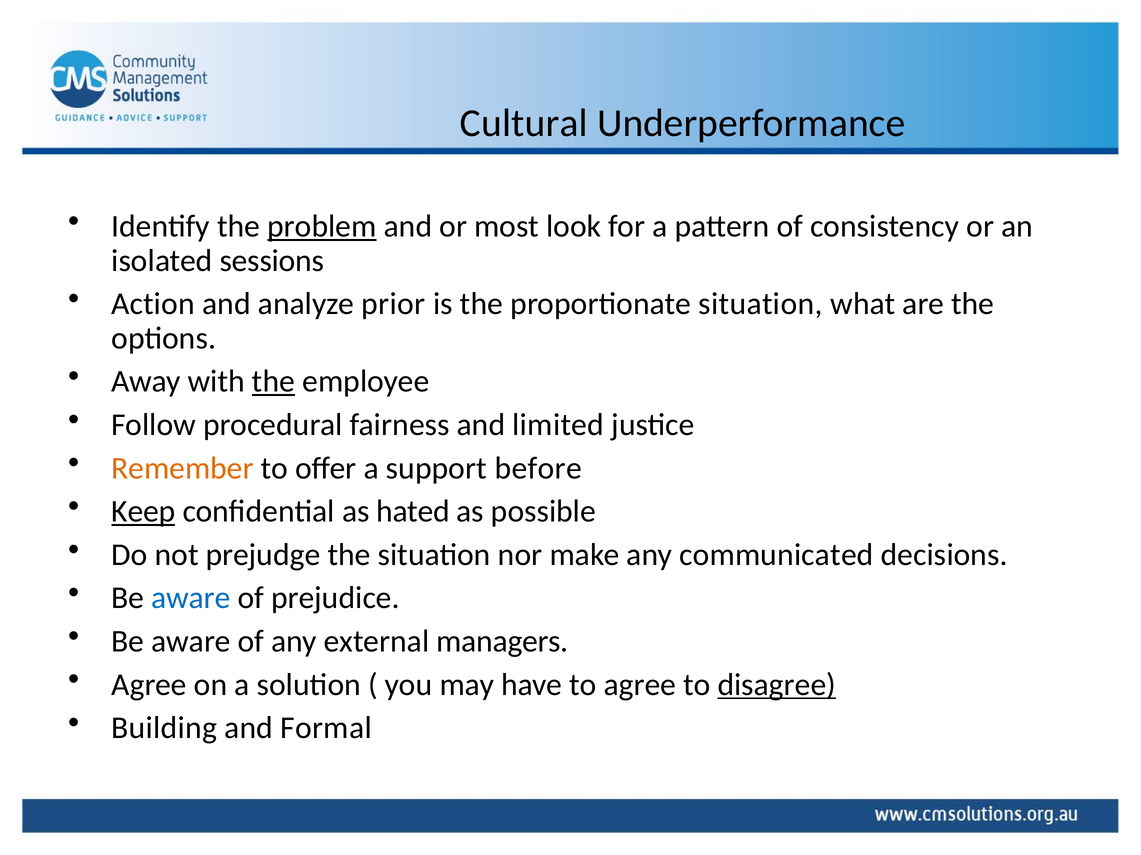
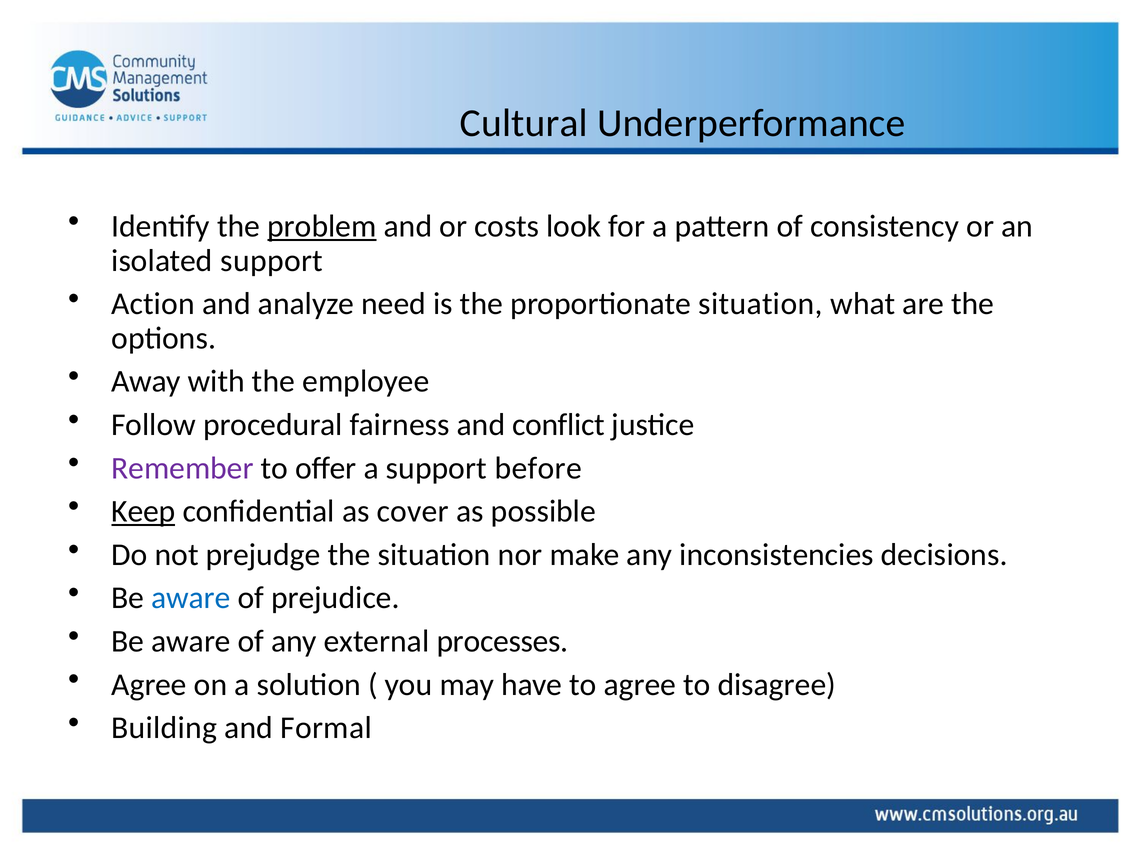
most: most -> costs
isolated sessions: sessions -> support
prior: prior -> need
the at (273, 382) underline: present -> none
limited: limited -> conflict
Remember colour: orange -> purple
hated: hated -> cover
communicated: communicated -> inconsistencies
managers: managers -> processes
disagree underline: present -> none
